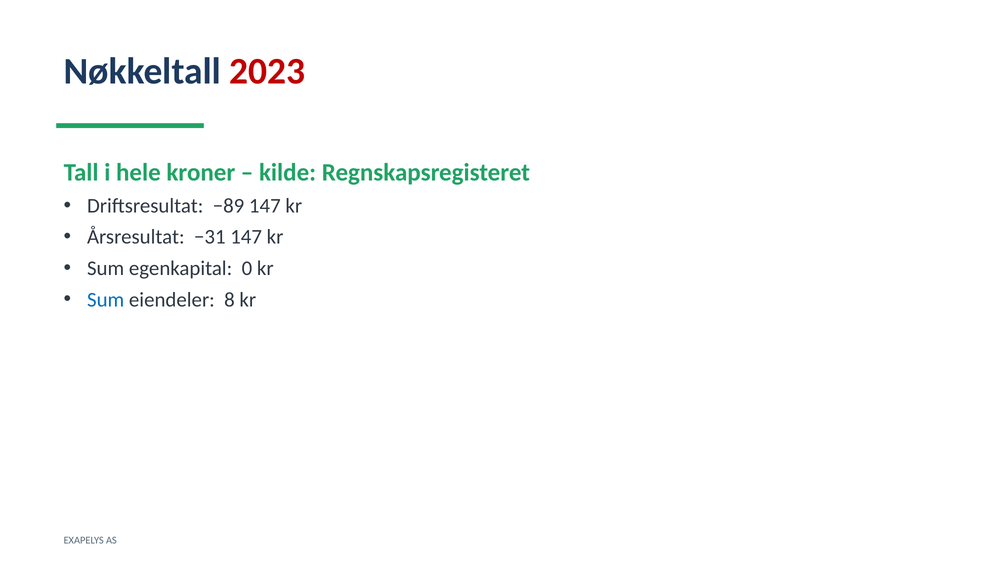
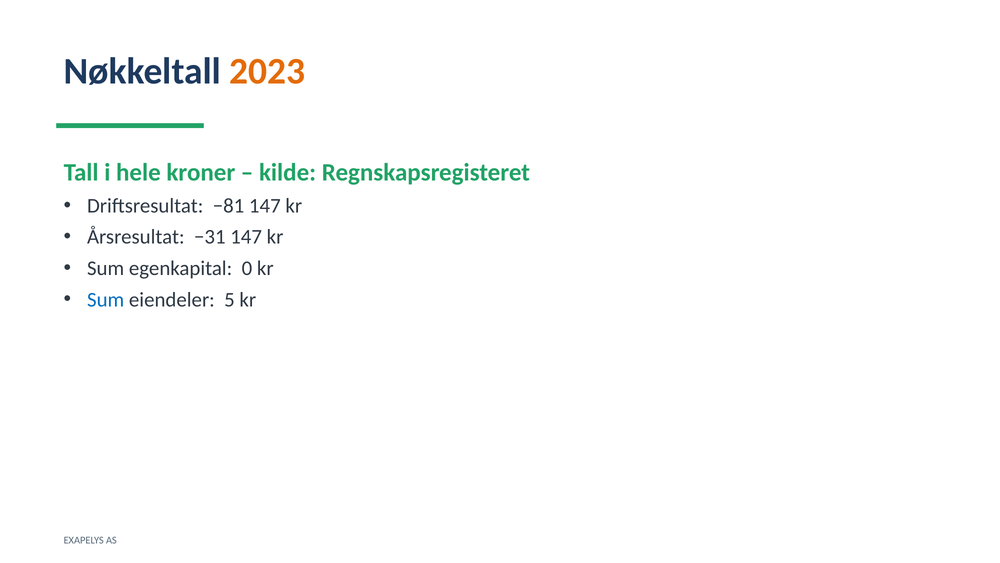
2023 colour: red -> orange
−89: −89 -> −81
8: 8 -> 5
